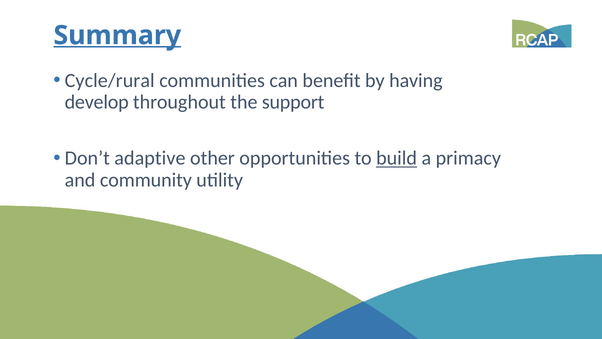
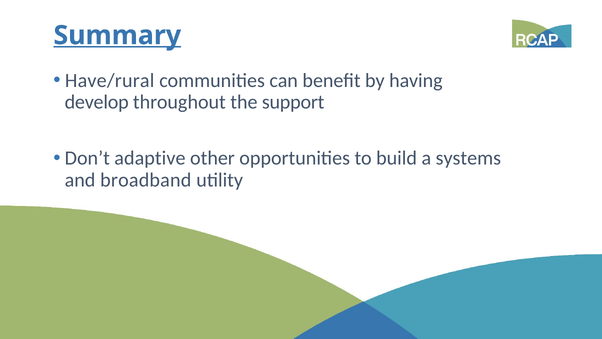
Cycle/rural: Cycle/rural -> Have/rural
build underline: present -> none
primacy: primacy -> systems
community: community -> broadband
